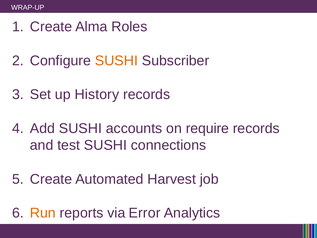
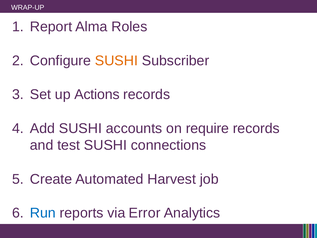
Create at (51, 27): Create -> Report
History: History -> Actions
Run colour: orange -> blue
